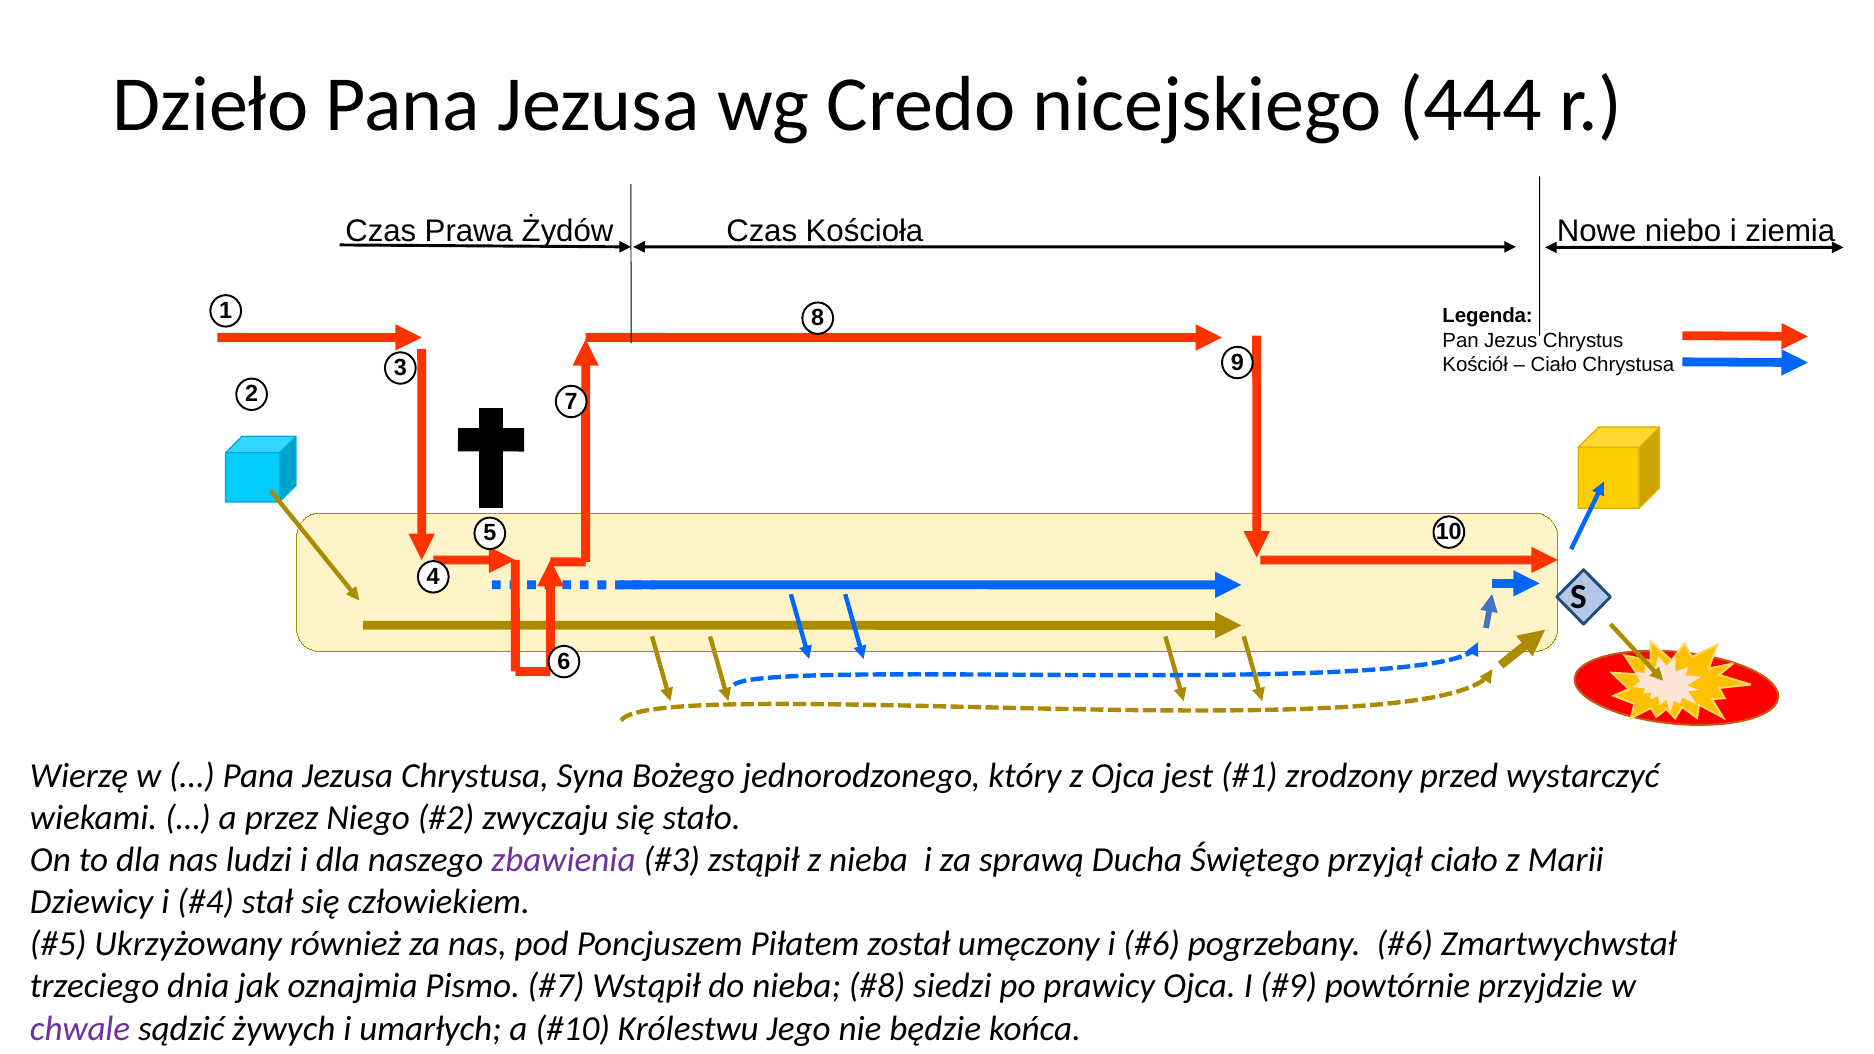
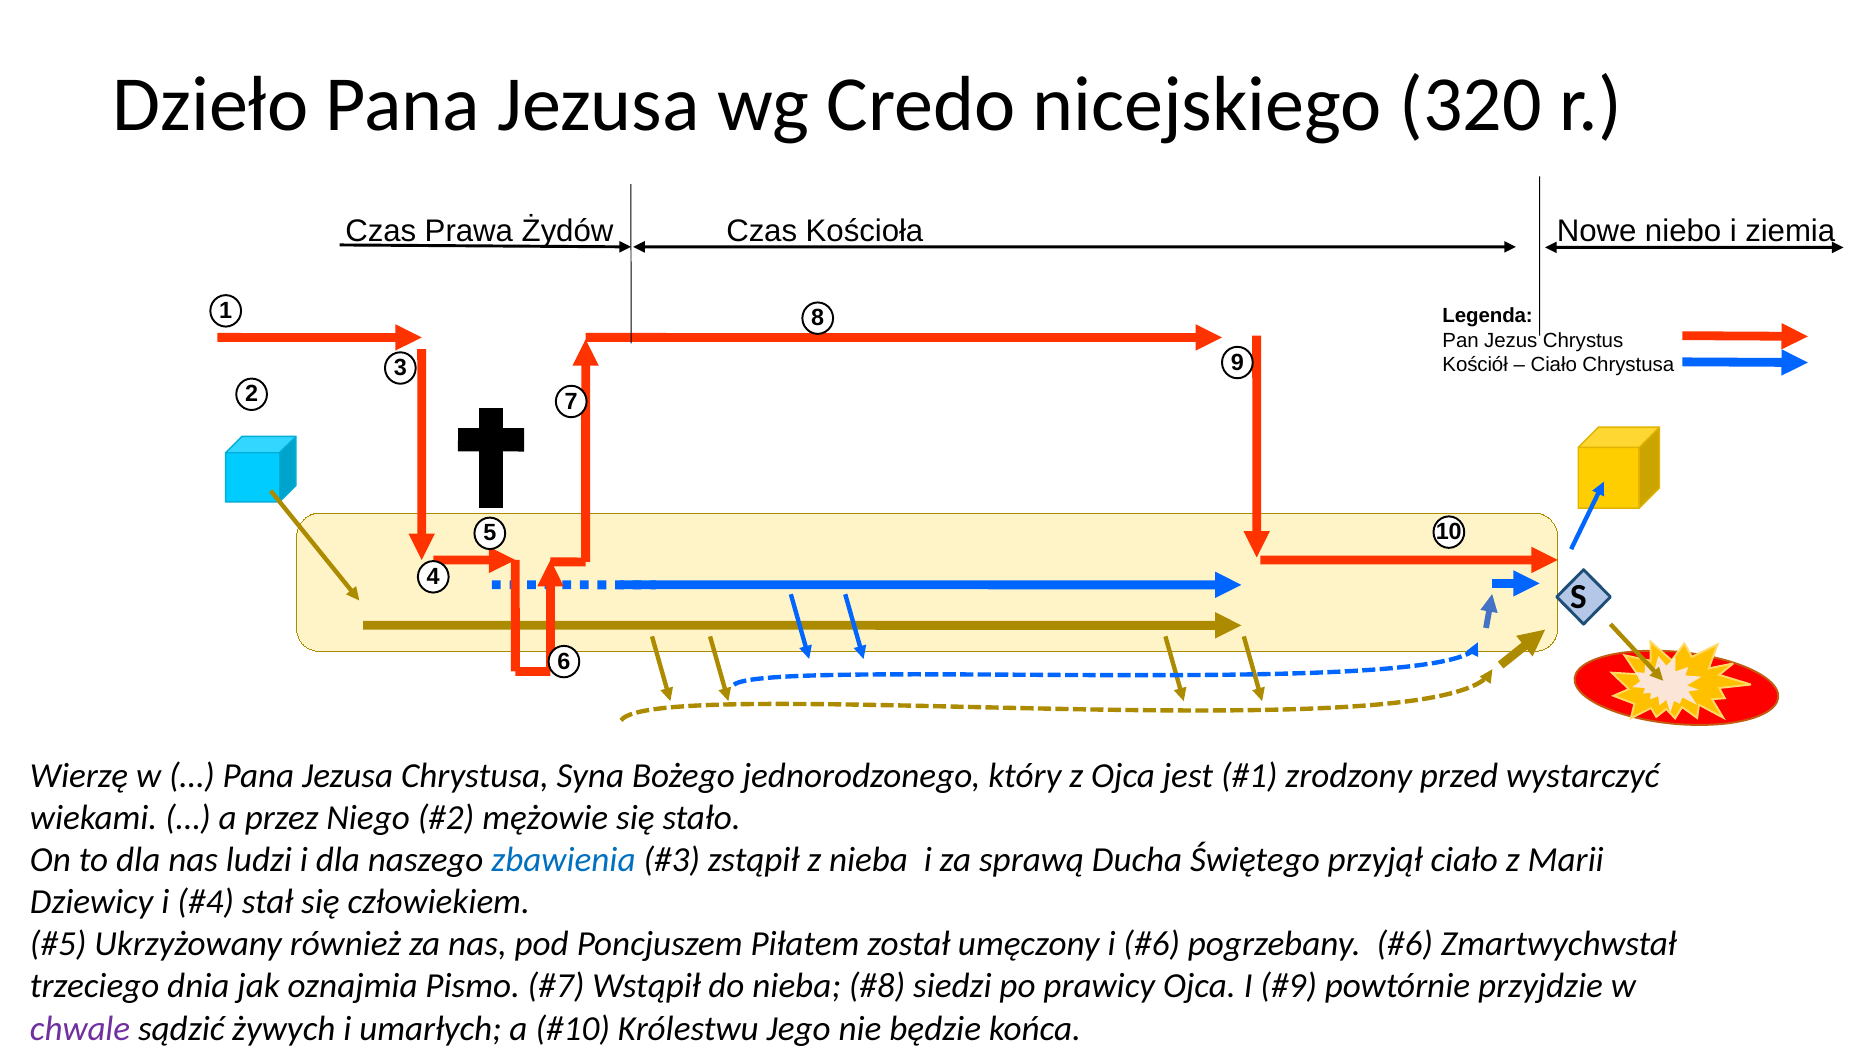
444: 444 -> 320
zwyczaju: zwyczaju -> mężowie
zbawienia colour: purple -> blue
